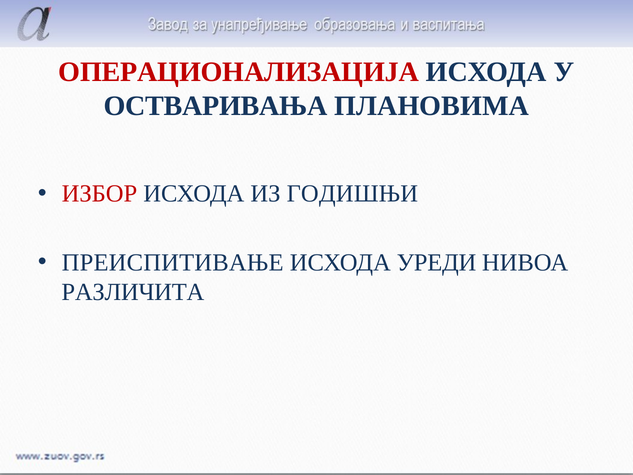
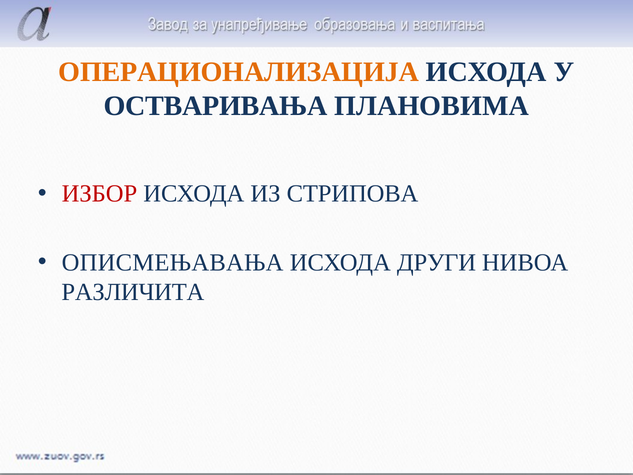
ОПЕРАЦИОНАЛИЗАЦИЈА colour: red -> orange
ГОДИШЊИ: ГОДИШЊИ -> СТРИПОВА
ПРЕИСПИТИВАЊЕ: ПРЕИСПИТИВАЊЕ -> ОПИСМЕЊАВАЊА
УРЕДИ: УРЕДИ -> ДРУГИ
